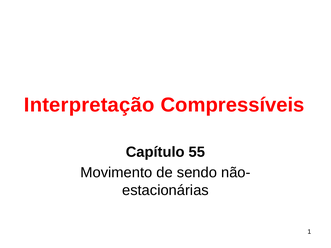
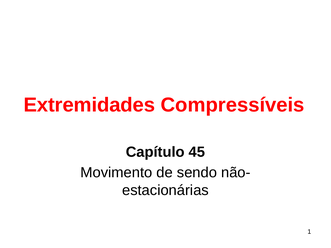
Interpretação: Interpretação -> Extremidades
55: 55 -> 45
